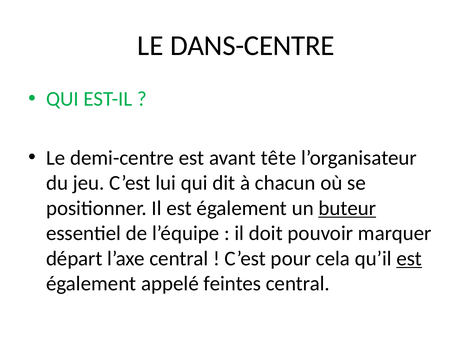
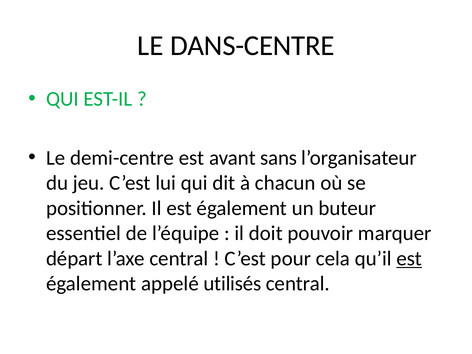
tête: tête -> sans
buteur underline: present -> none
feintes: feintes -> utilisés
